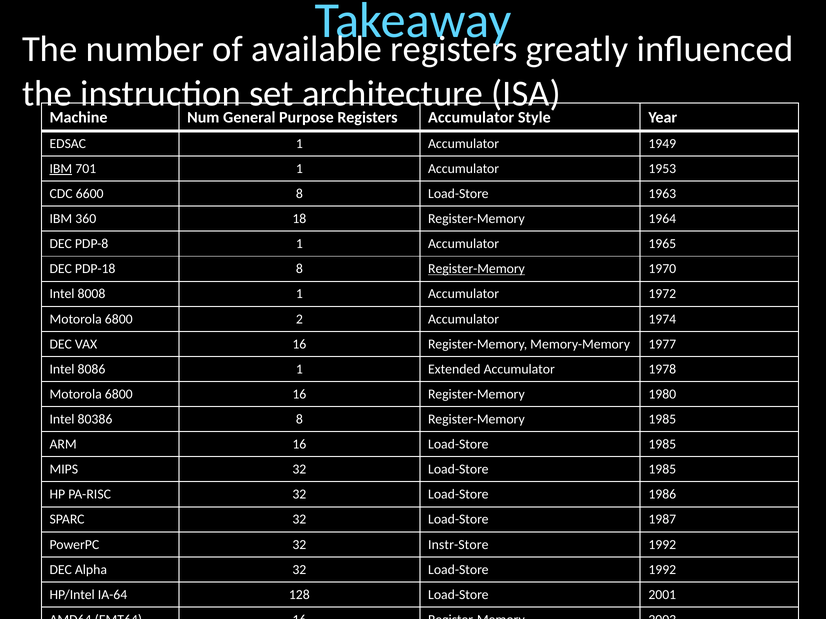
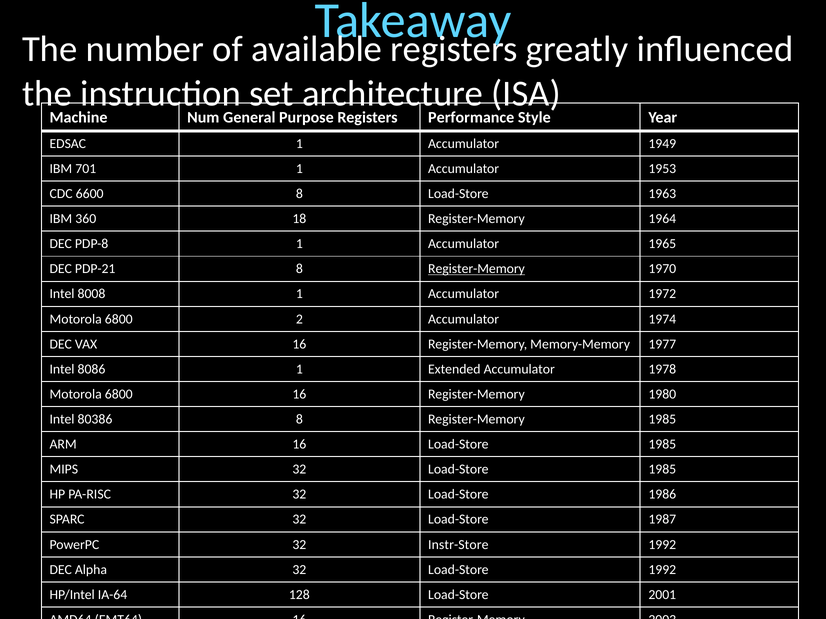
Registers Accumulator: Accumulator -> Performance
IBM at (61, 169) underline: present -> none
PDP-18: PDP-18 -> PDP-21
